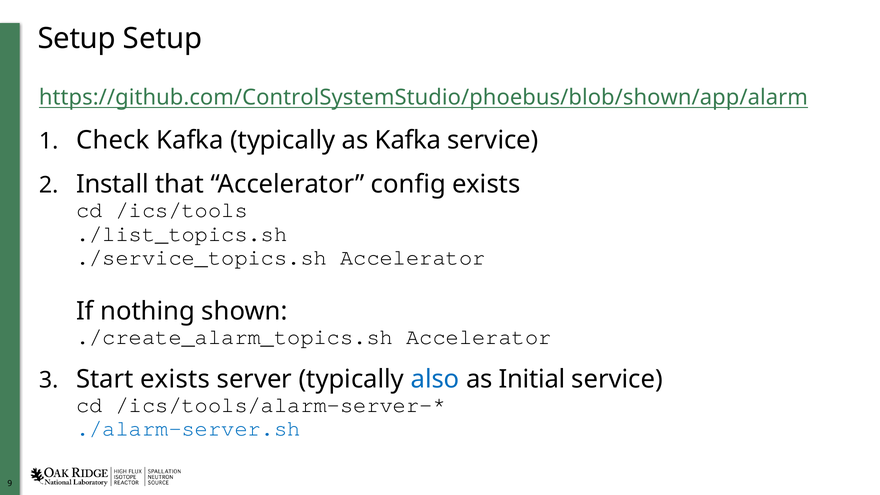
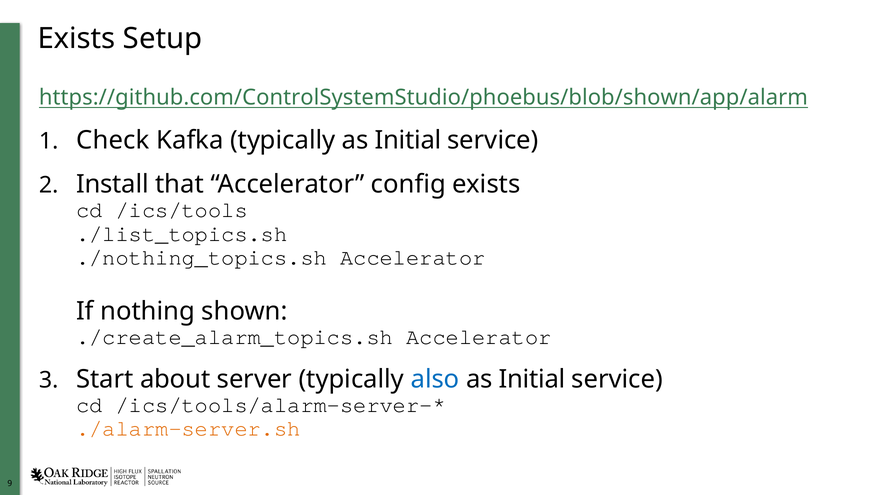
Setup at (77, 39): Setup -> Exists
typically as Kafka: Kafka -> Initial
./service_topics.sh: ./service_topics.sh -> ./nothing_topics.sh
Start exists: exists -> about
./alarm-server.sh colour: blue -> orange
